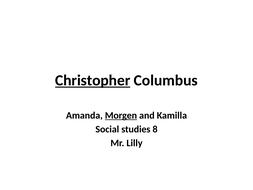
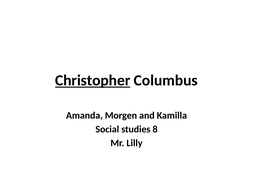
Morgen underline: present -> none
